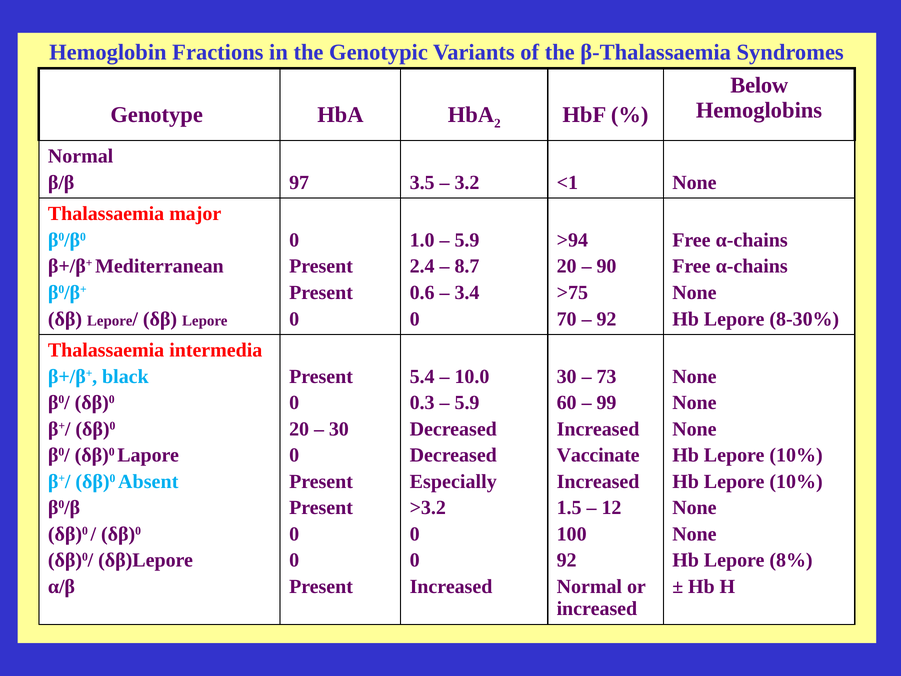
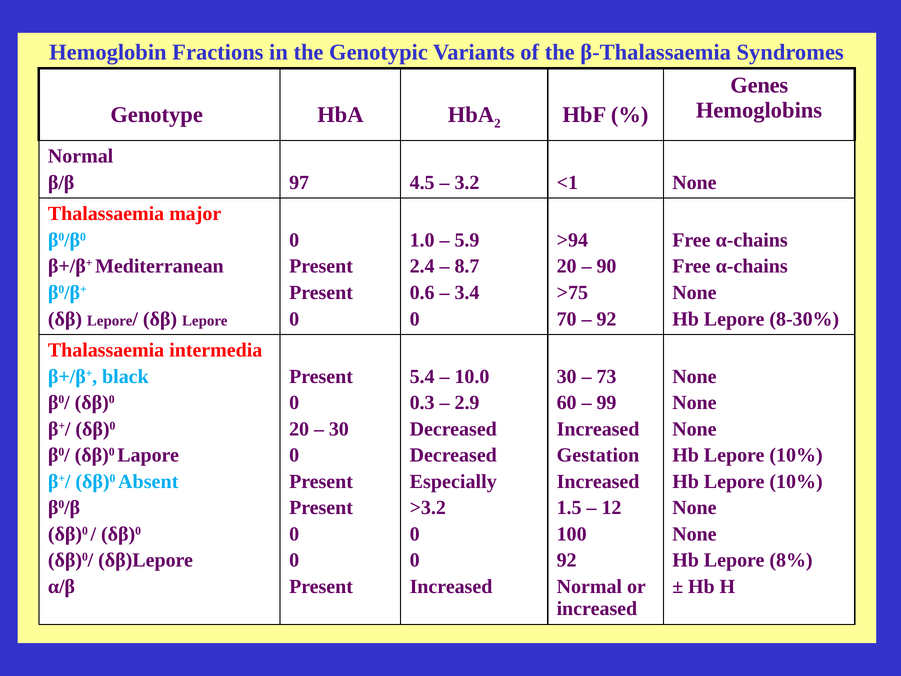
Below: Below -> Genes
3.5: 3.5 -> 4.5
5.9 at (467, 403): 5.9 -> 2.9
Vaccinate: Vaccinate -> Gestation
